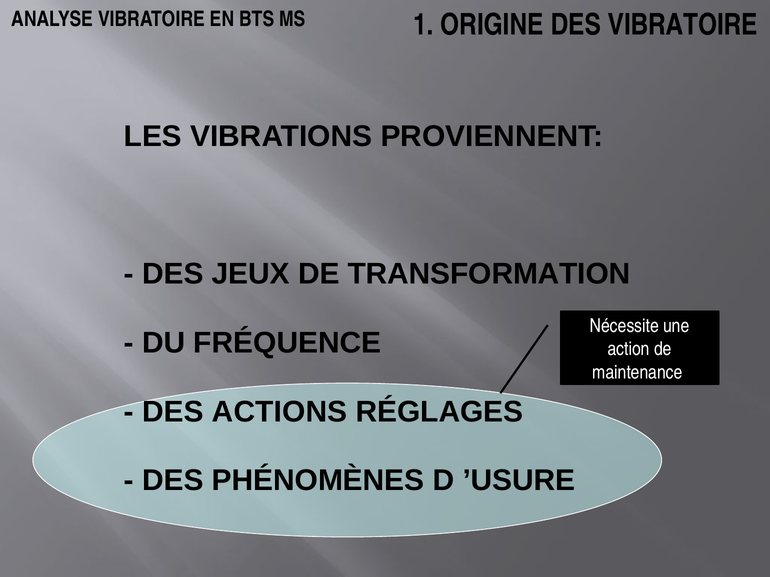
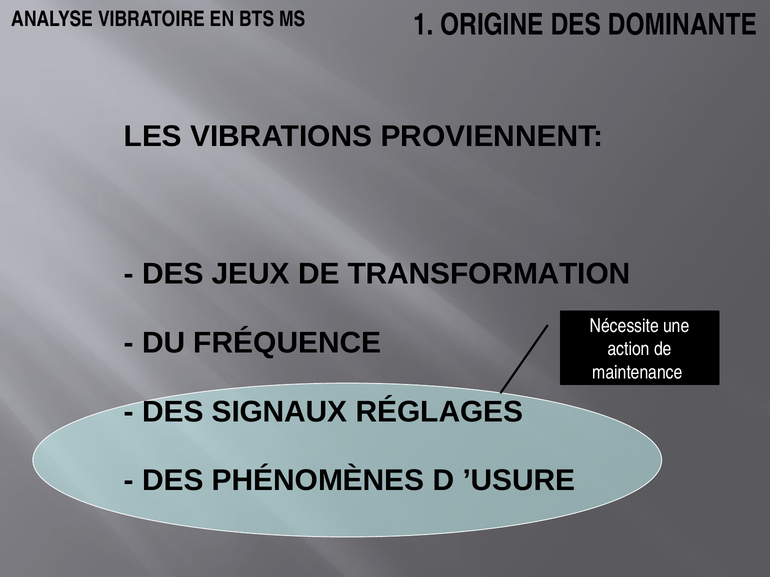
DES VIBRATOIRE: VIBRATOIRE -> DOMINANTE
ACTIONS: ACTIONS -> SIGNAUX
